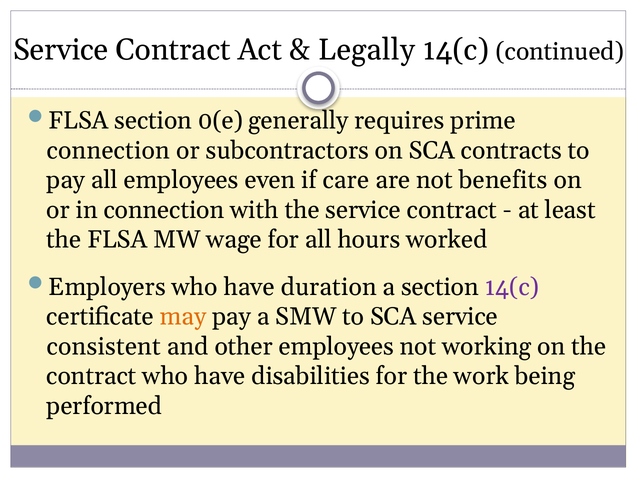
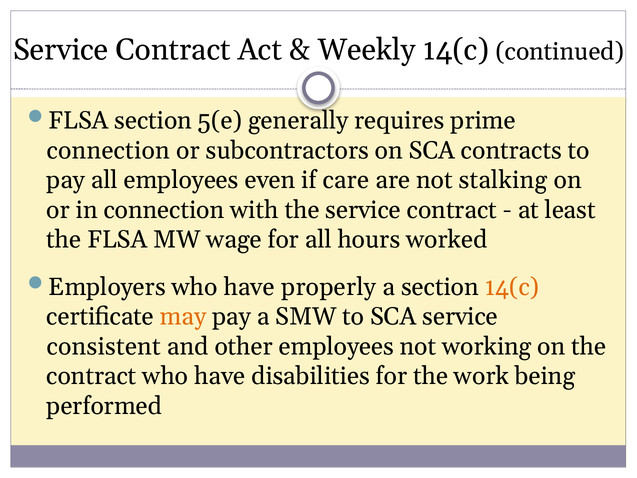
Legally: Legally -> Weekly
0(e: 0(e -> 5(e
benefits: benefits -> stalking
duration: duration -> properly
14(c at (512, 287) colour: purple -> orange
